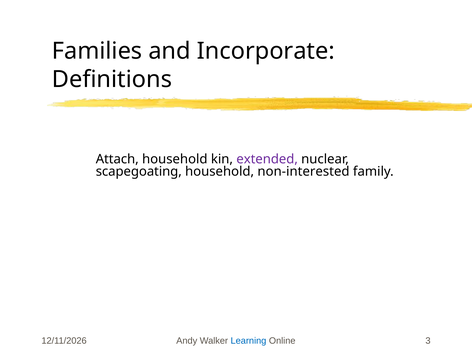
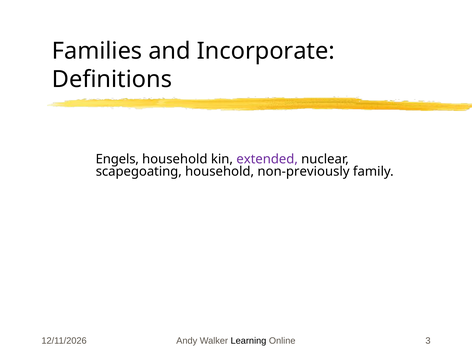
Attach: Attach -> Engels
non-interested: non-interested -> non-previously
Learning colour: blue -> black
